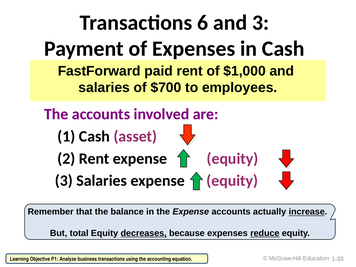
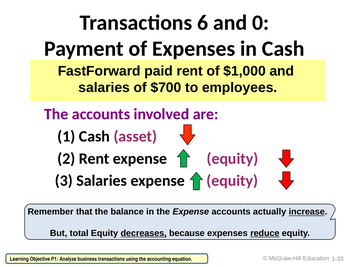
and 3: 3 -> 0
